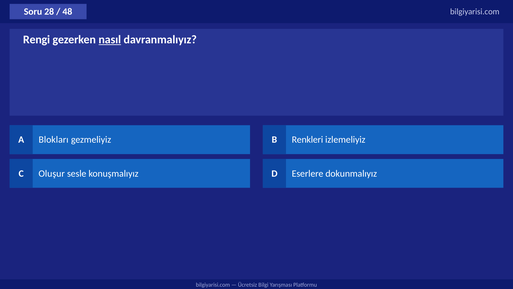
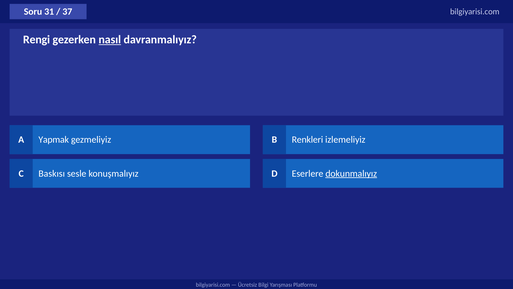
28: 28 -> 31
48: 48 -> 37
Blokları: Blokları -> Yapmak
Oluşur: Oluşur -> Baskısı
dokunmalıyız underline: none -> present
